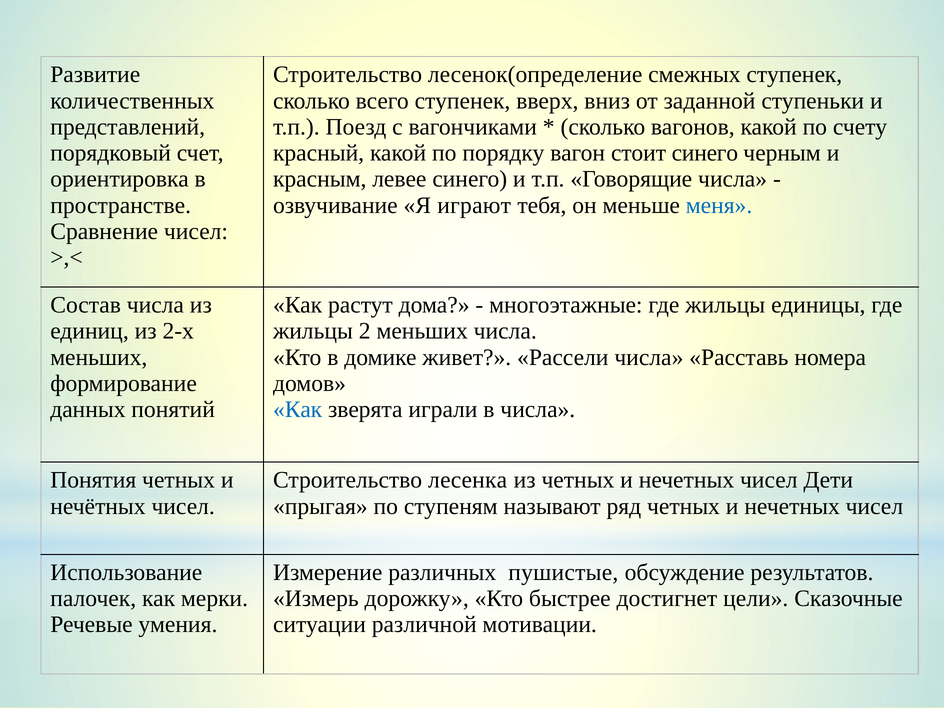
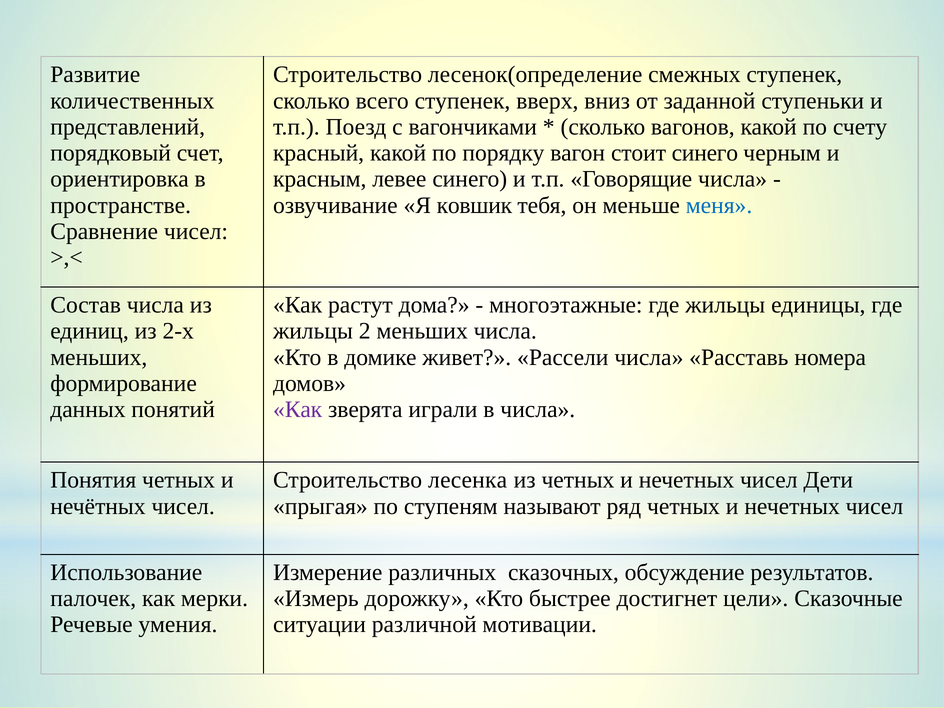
играют: играют -> ковшик
Как at (298, 410) colour: blue -> purple
пушистые: пушистые -> сказочных
